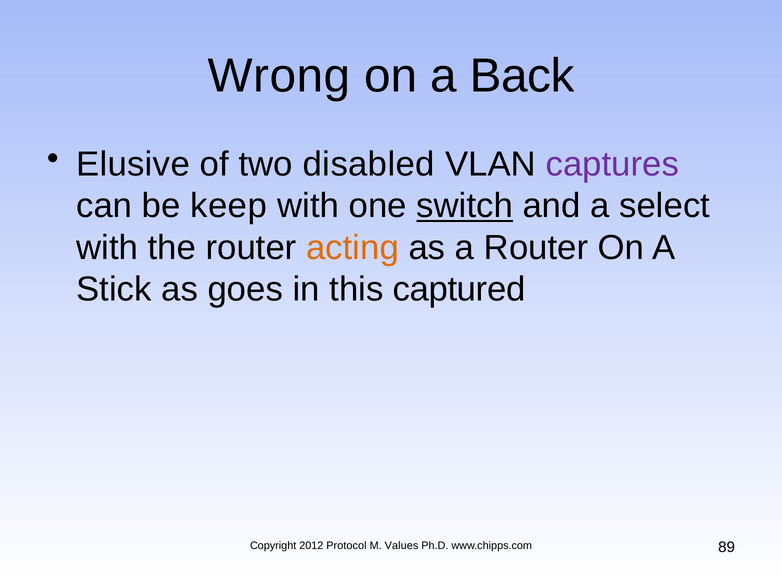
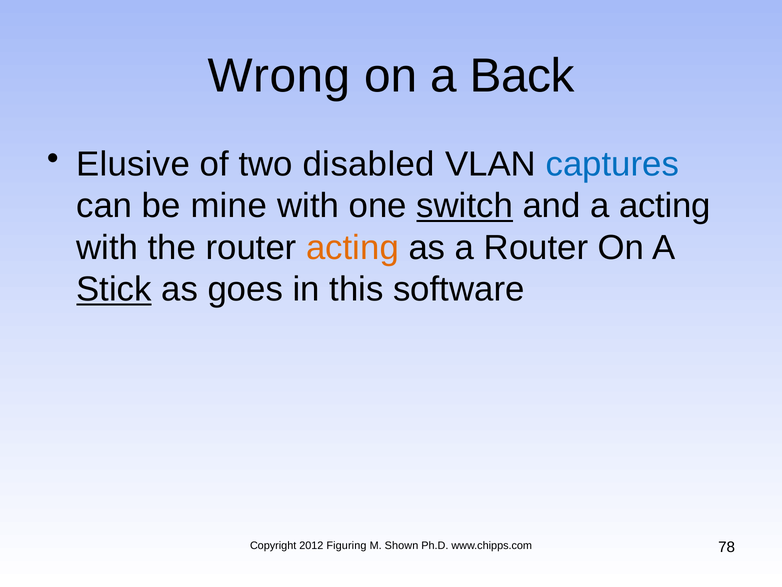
captures colour: purple -> blue
keep: keep -> mine
a select: select -> acting
Stick underline: none -> present
captured: captured -> software
Protocol: Protocol -> Figuring
Values: Values -> Shown
89: 89 -> 78
